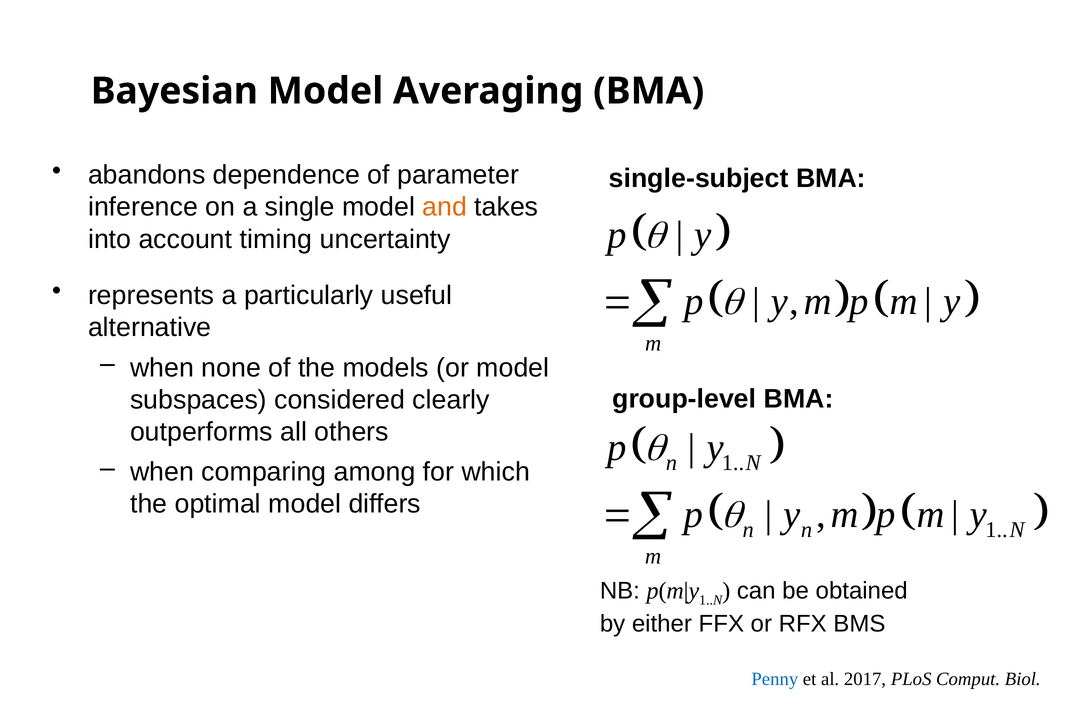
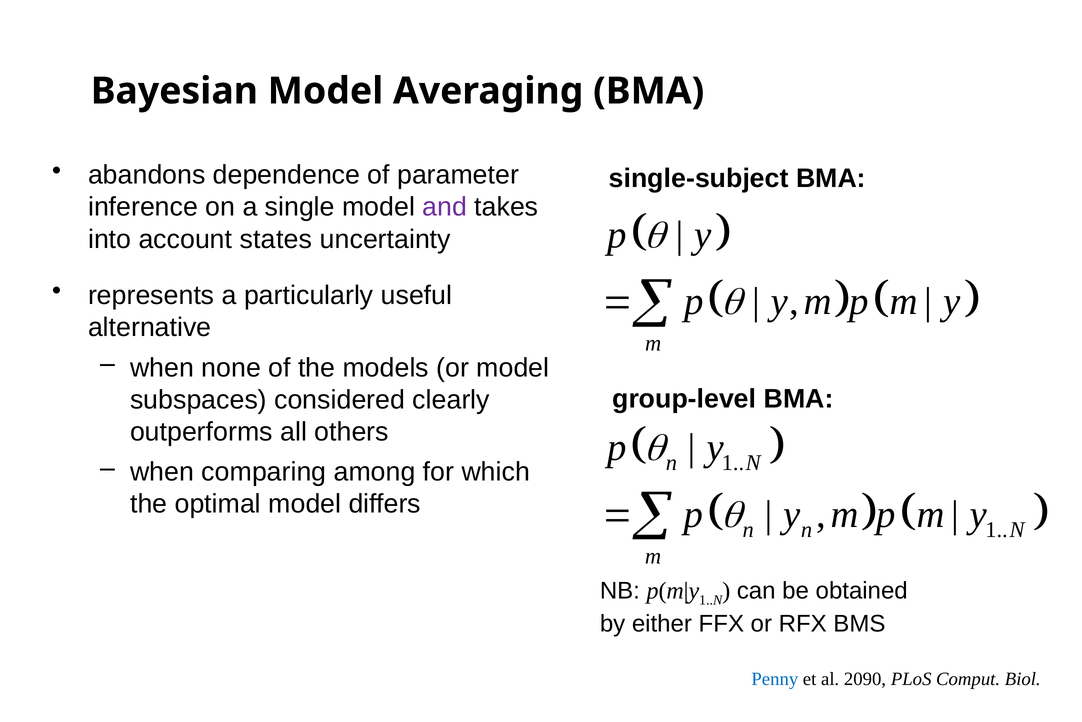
and colour: orange -> purple
timing: timing -> states
2017: 2017 -> 2090
